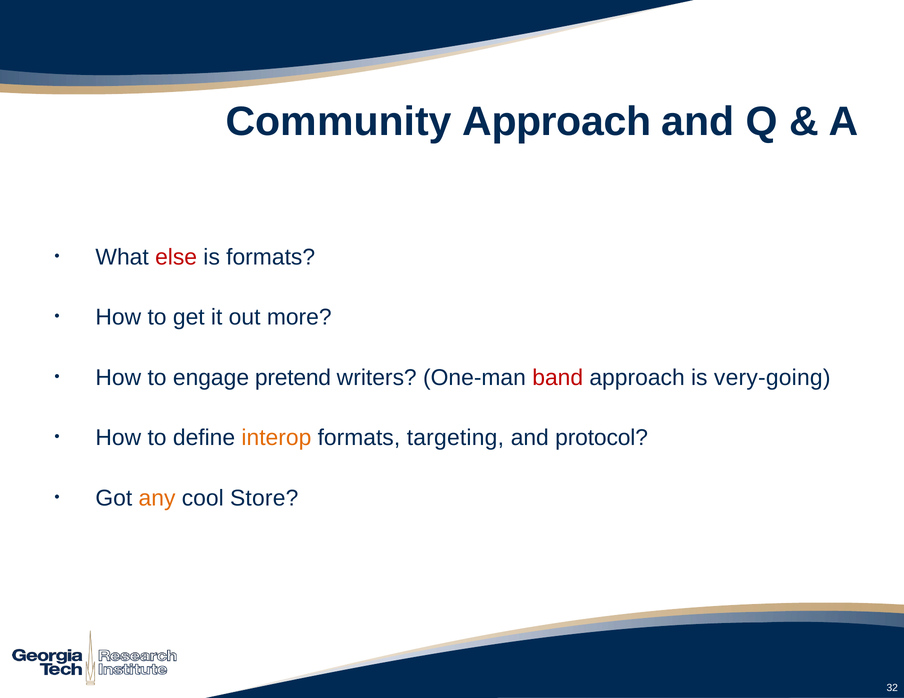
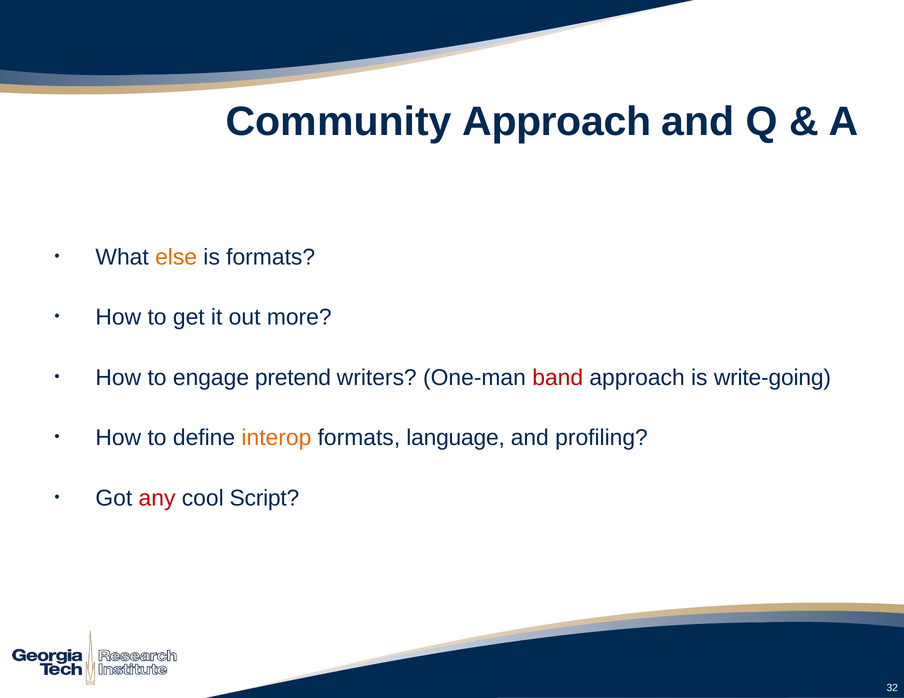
else colour: red -> orange
very-going: very-going -> write-going
targeting: targeting -> language
protocol: protocol -> profiling
any colour: orange -> red
Store: Store -> Script
